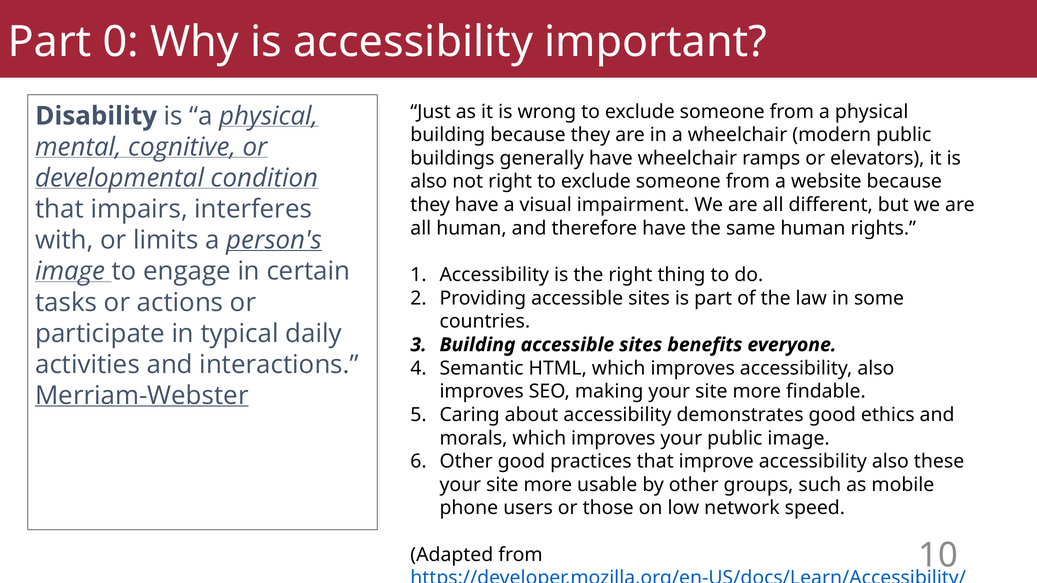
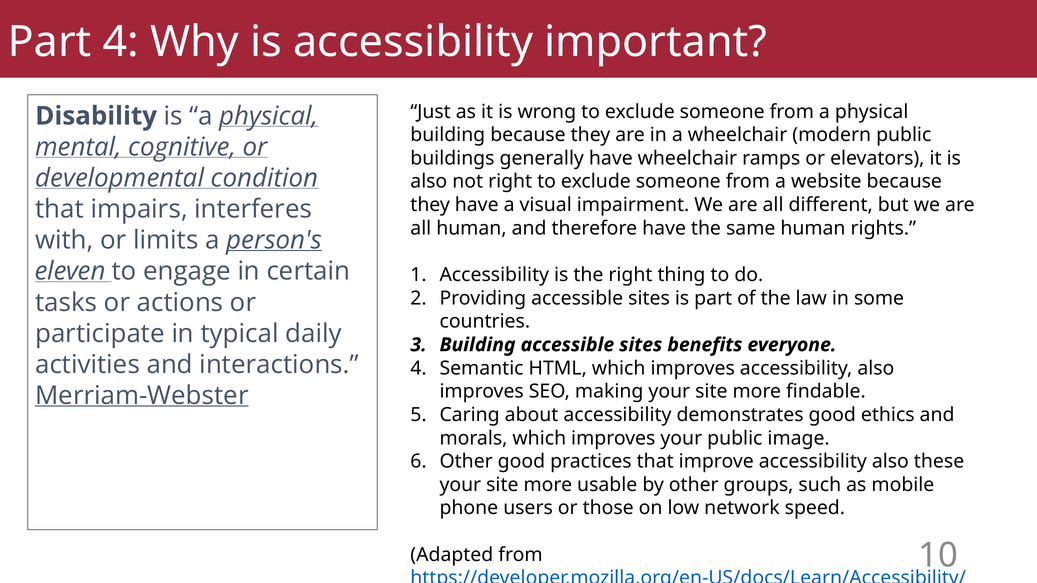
Part 0: 0 -> 4
image at (70, 272): image -> eleven
